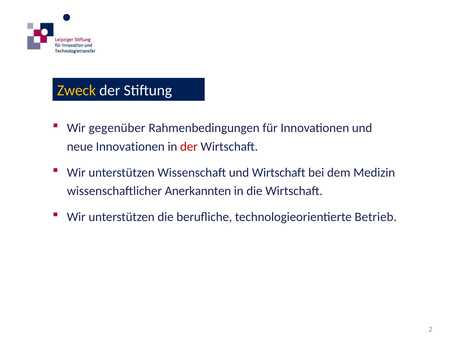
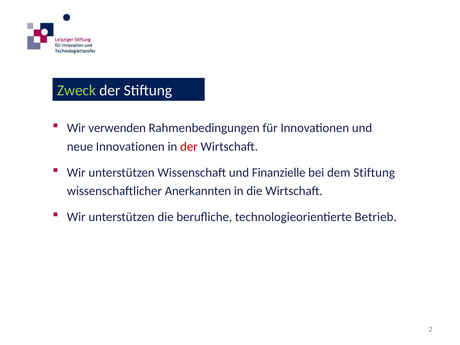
Zweck colour: yellow -> light green
gegenüber: gegenüber -> verwenden
und Wirtschaft: Wirtschaft -> Finanzielle
dem Medizin: Medizin -> Stiftung
